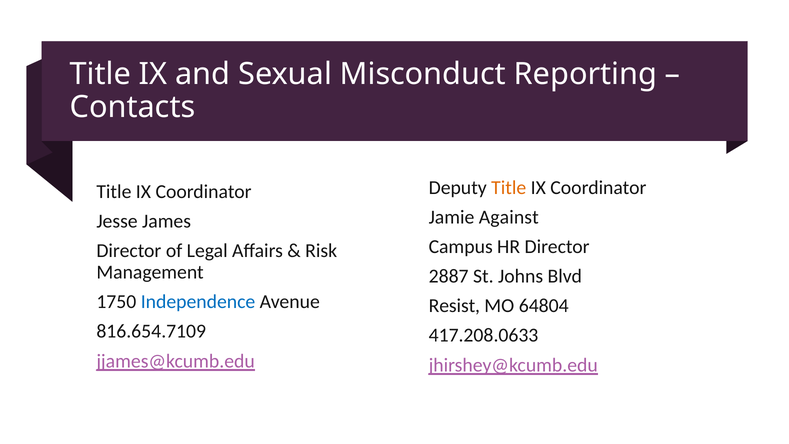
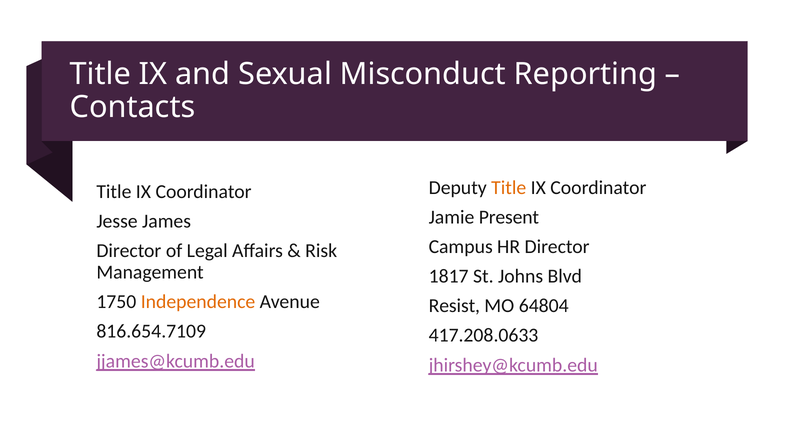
Against: Against -> Present
2887: 2887 -> 1817
Independence colour: blue -> orange
